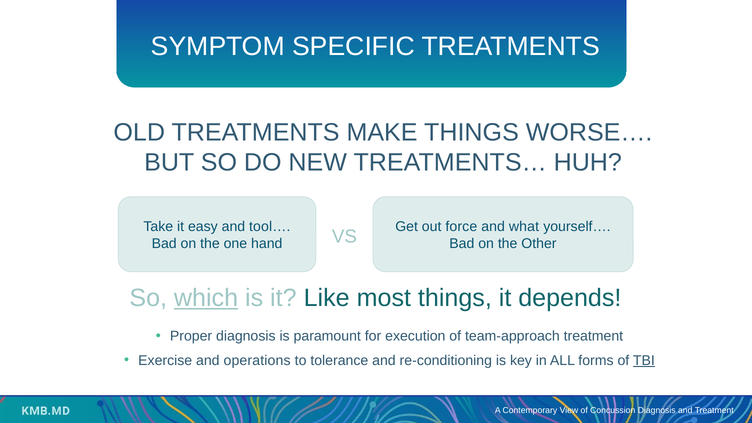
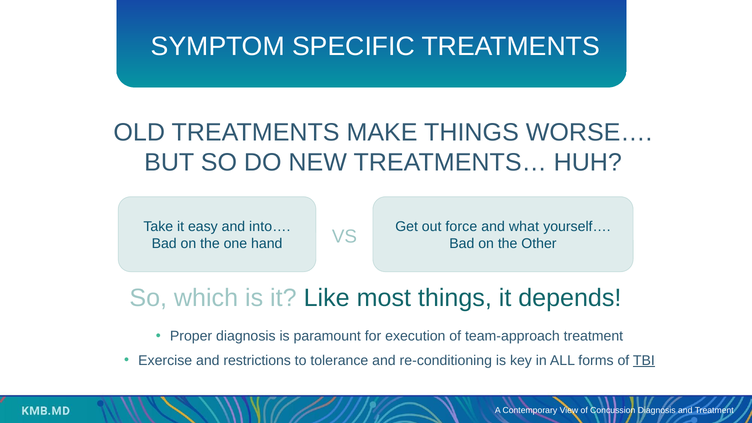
tool…: tool… -> into…
which underline: present -> none
operations: operations -> restrictions
